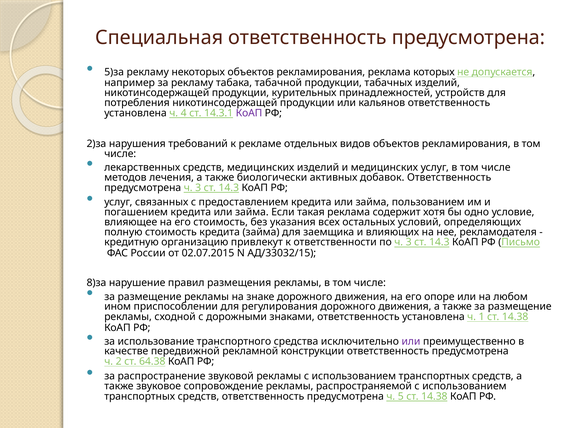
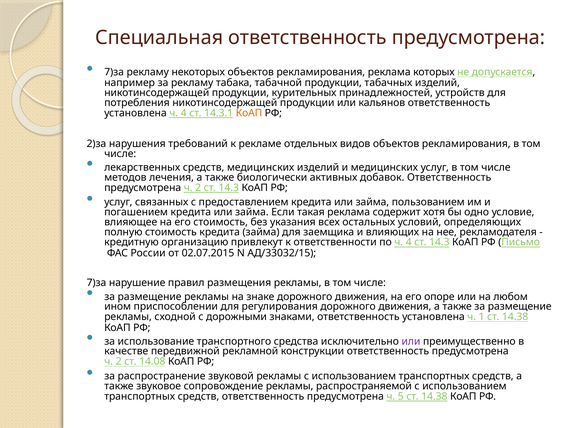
5)за at (114, 72): 5)за -> 7)за
КоАП at (249, 113) colour: purple -> orange
3 at (198, 188): 3 -> 2
по ч 3: 3 -> 4
8)за at (96, 283): 8)за -> 7)за
64.38: 64.38 -> 14.08
